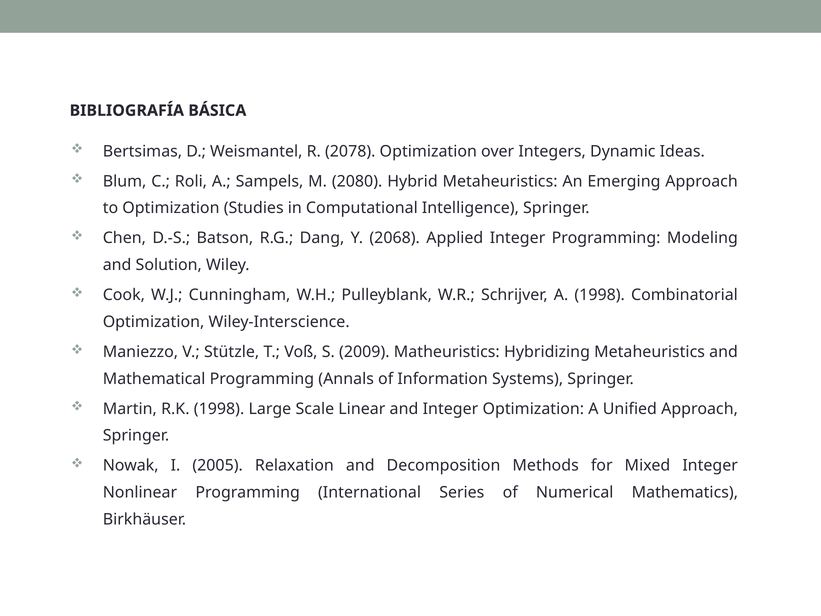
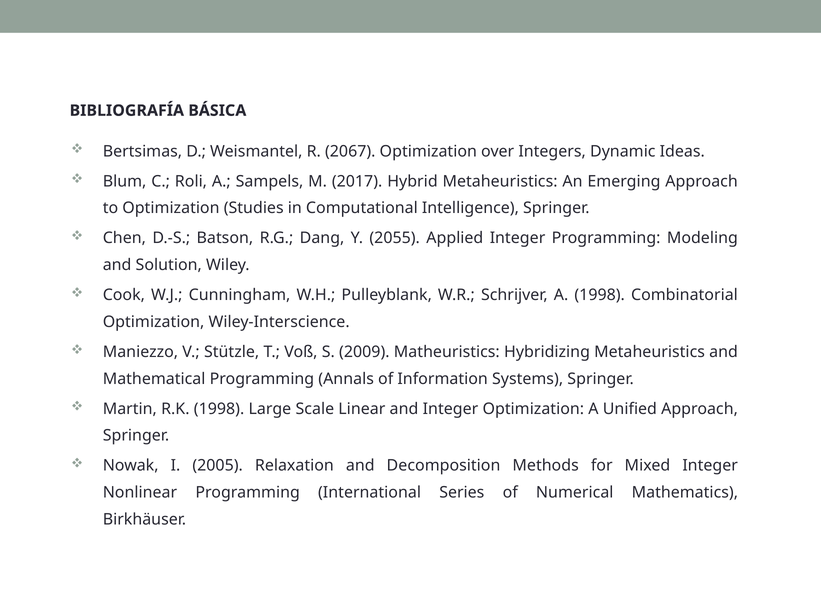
2078: 2078 -> 2067
2080: 2080 -> 2017
2068: 2068 -> 2055
